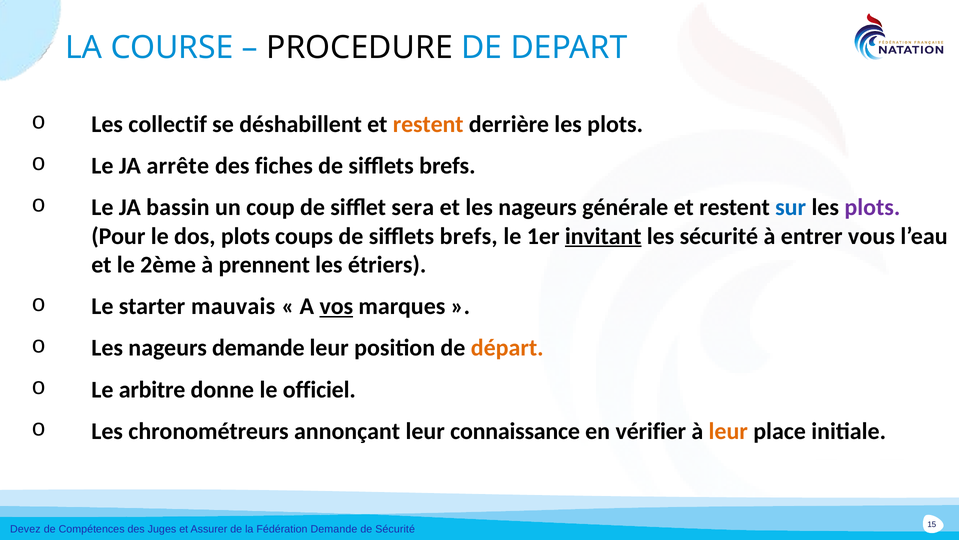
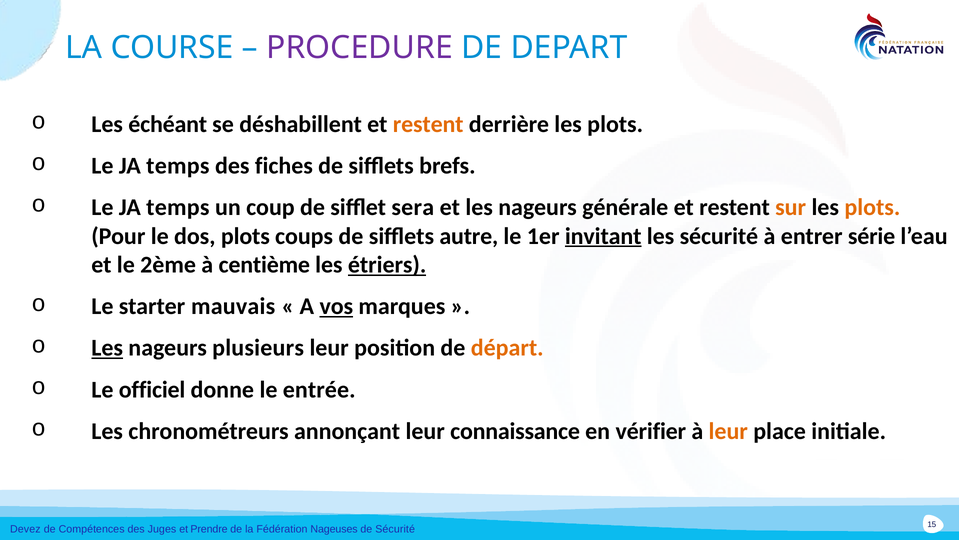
PROCEDURE colour: black -> purple
collectif: collectif -> échéant
arrête at (178, 166): arrête -> temps
bassin at (178, 207): bassin -> temps
sur colour: blue -> orange
plots at (872, 207) colour: purple -> orange
coups de sifflets brefs: brefs -> autre
vous: vous -> série
prennent: prennent -> centième
étriers underline: none -> present
Les at (107, 348) underline: none -> present
nageurs demande: demande -> plusieurs
arbitre: arbitre -> officiel
officiel: officiel -> entrée
Assurer: Assurer -> Prendre
Fédération Demande: Demande -> Nageuses
